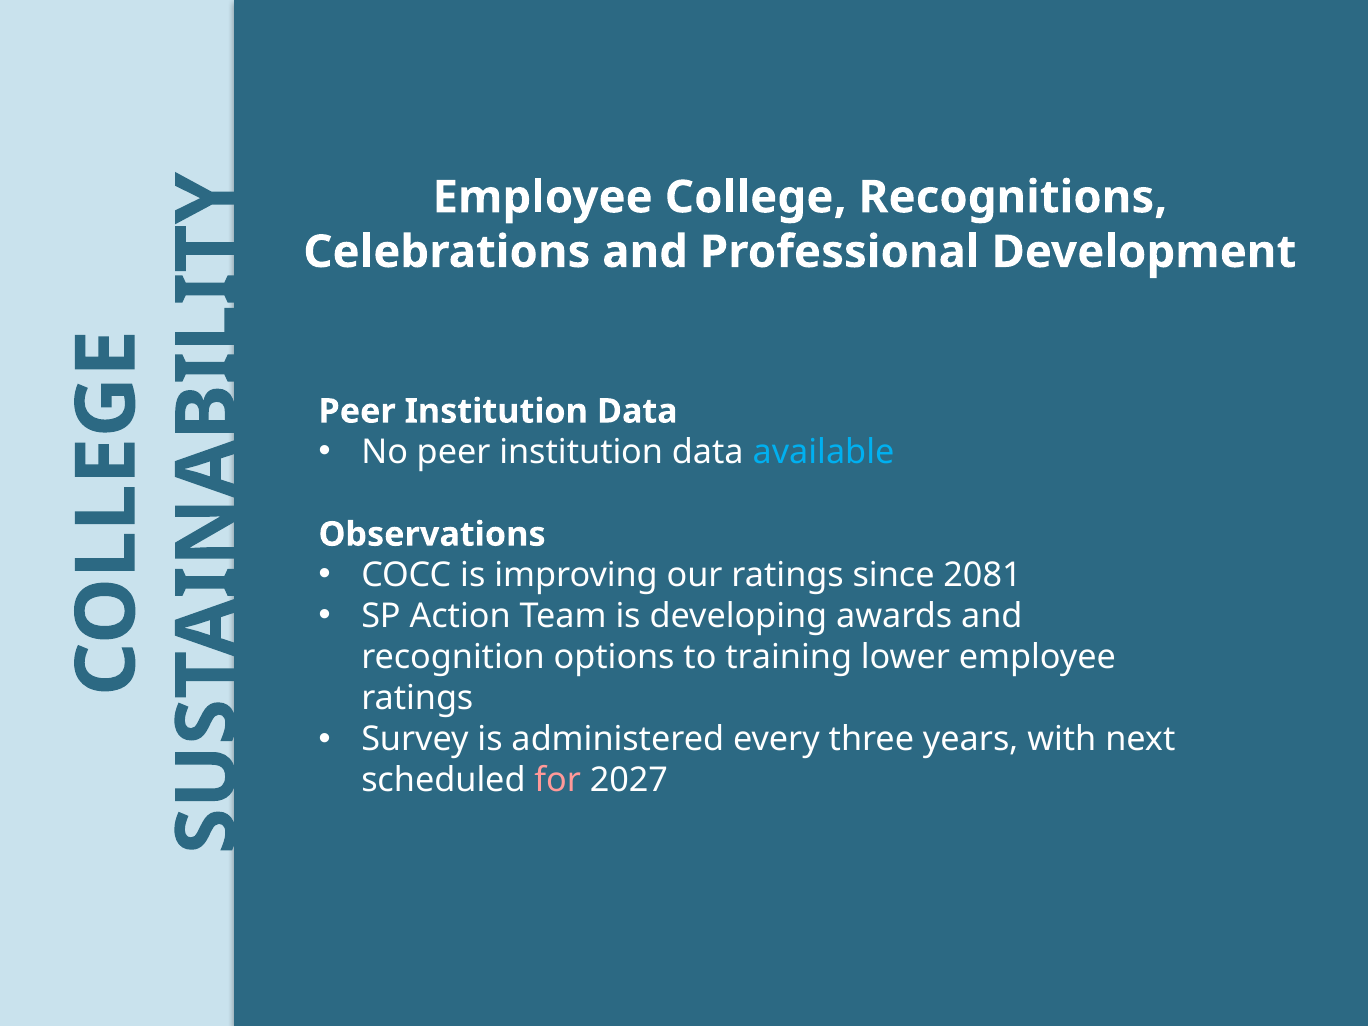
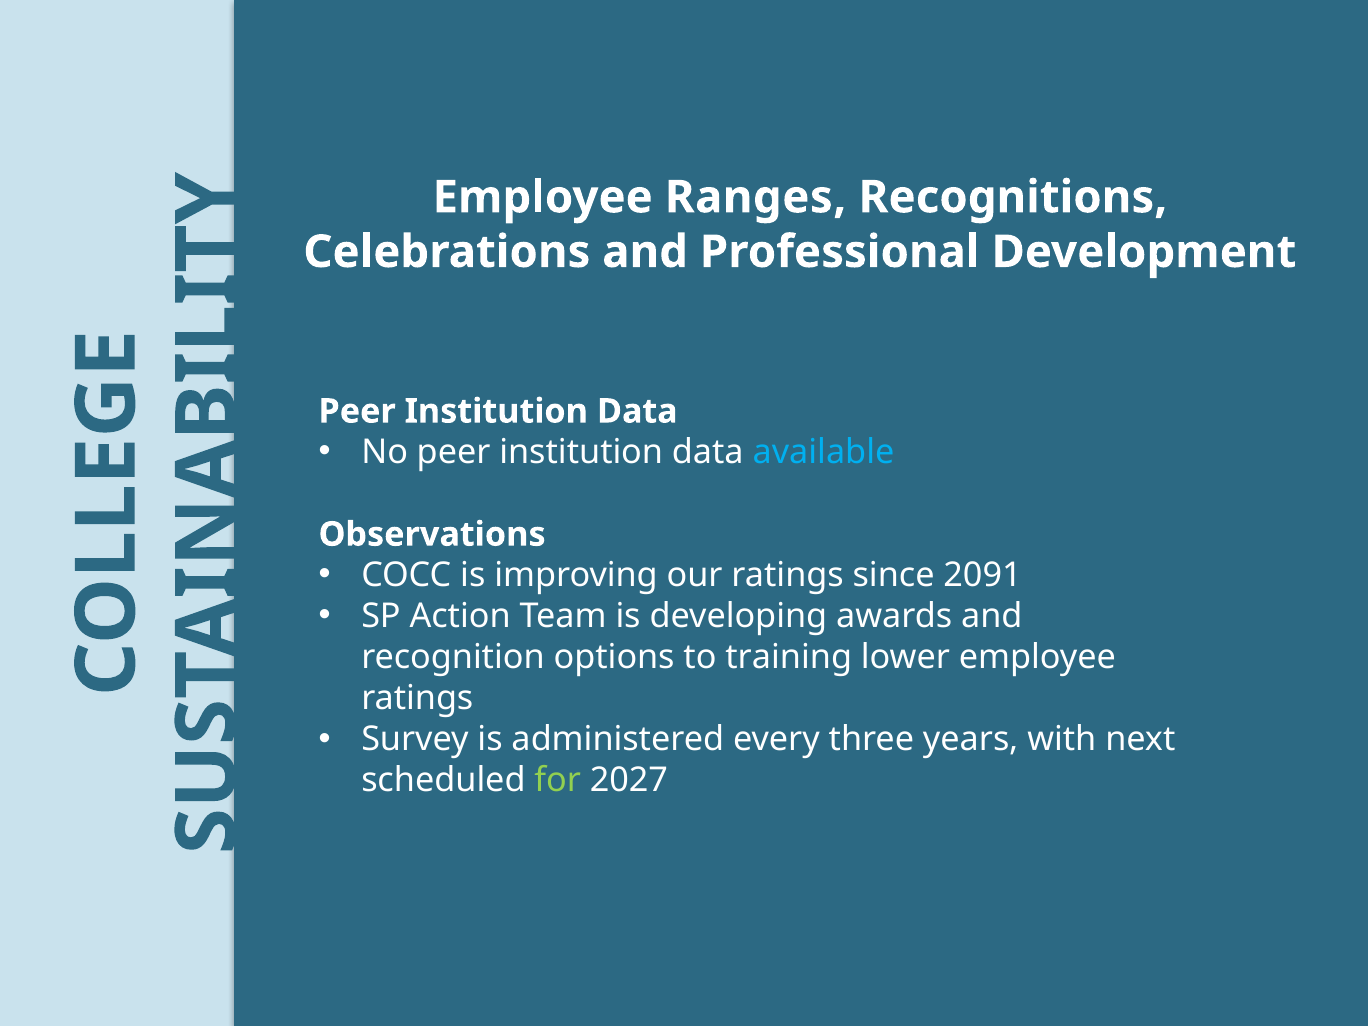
College: College -> Ranges
2081: 2081 -> 2091
for colour: pink -> light green
